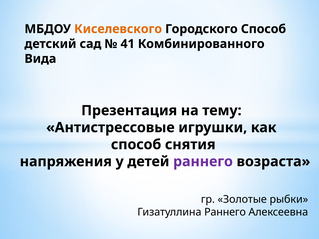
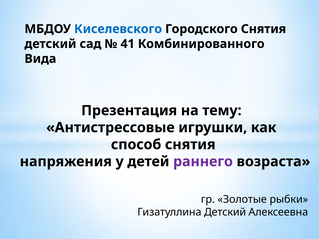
Киселевского colour: orange -> blue
Городского Способ: Способ -> Снятия
Гизатуллина Раннего: Раннего -> Детский
